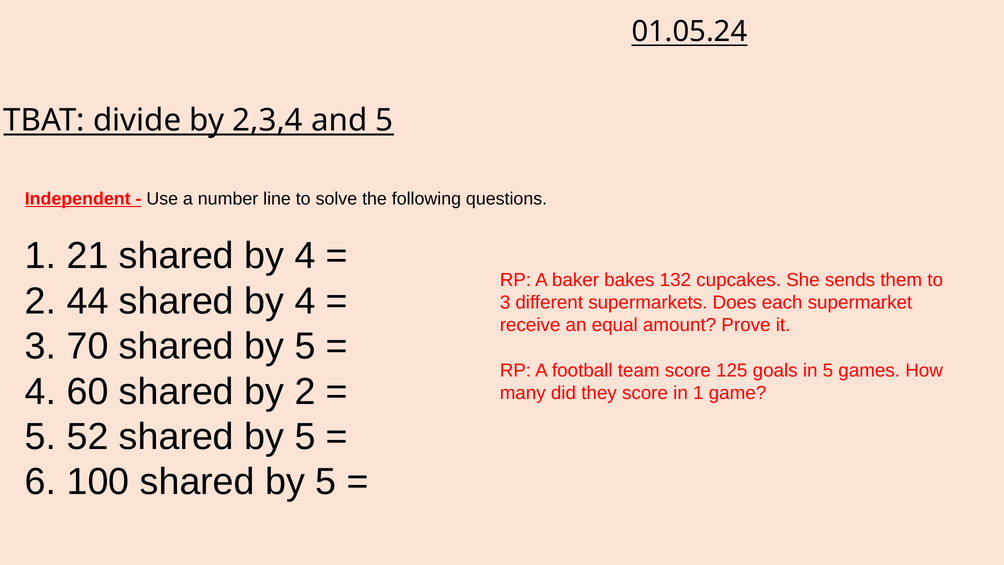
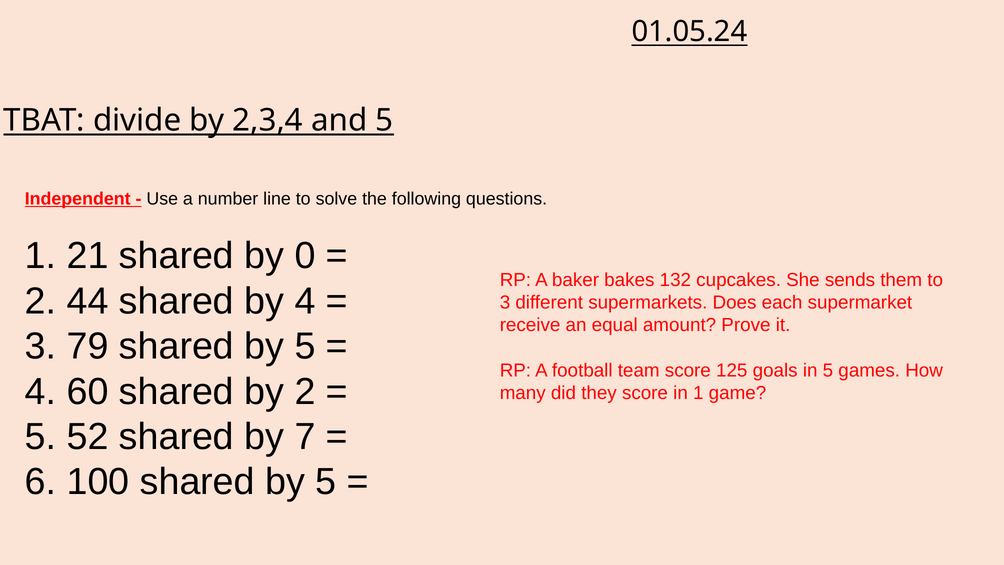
21 shared by 4: 4 -> 0
70: 70 -> 79
52 shared by 5: 5 -> 7
